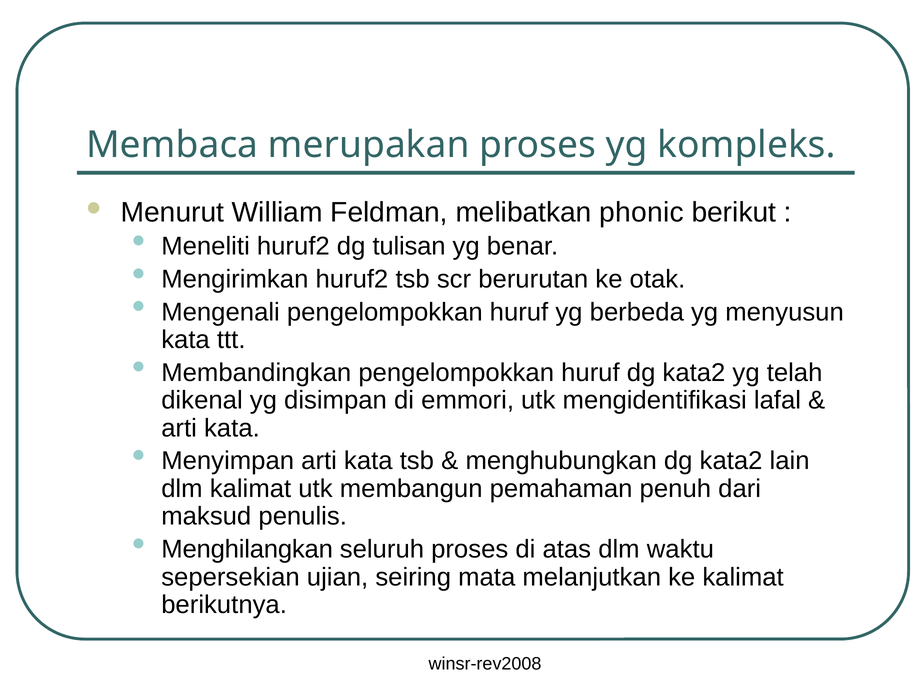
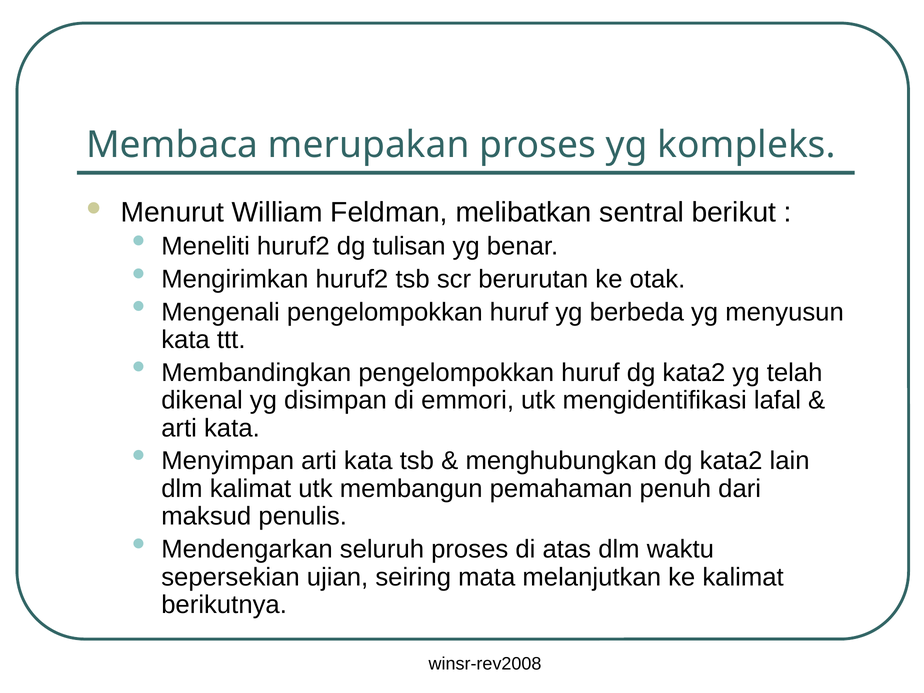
phonic: phonic -> sentral
Menghilangkan: Menghilangkan -> Mendengarkan
